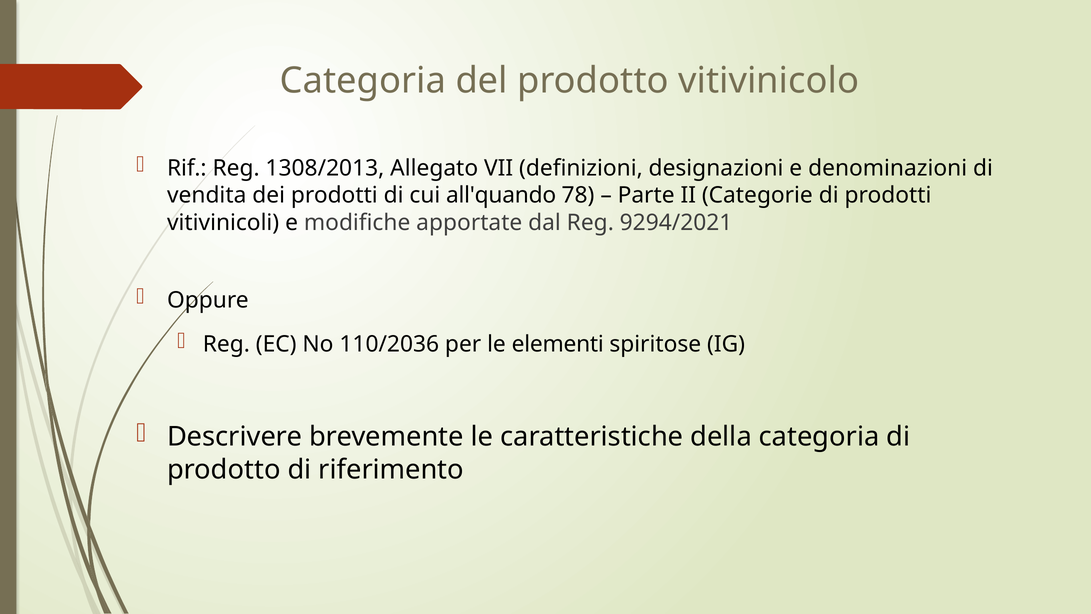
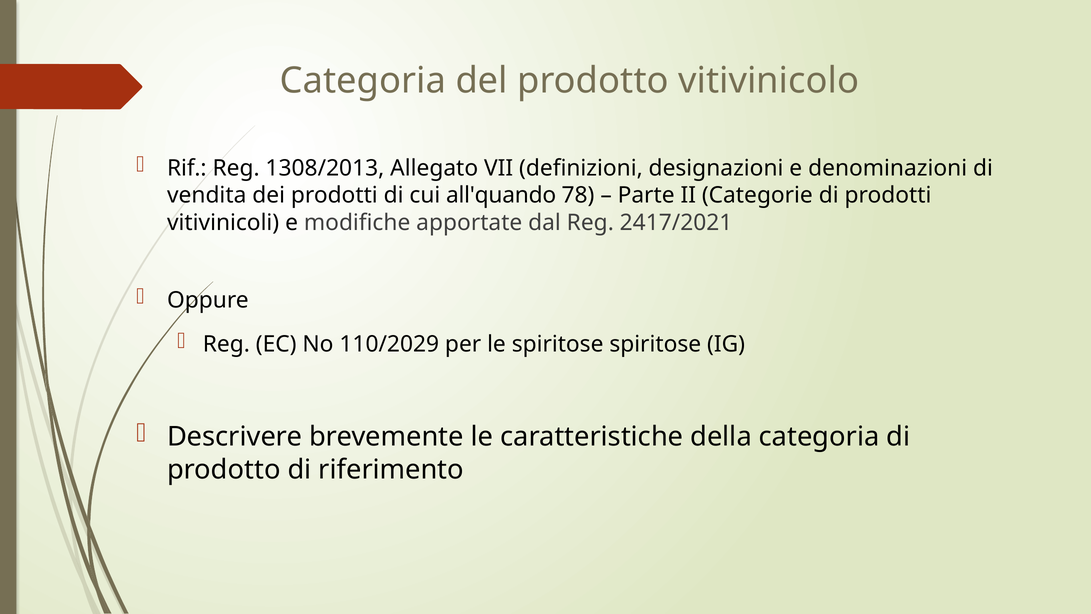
9294/2021: 9294/2021 -> 2417/2021
110/2036: 110/2036 -> 110/2029
le elementi: elementi -> spiritose
